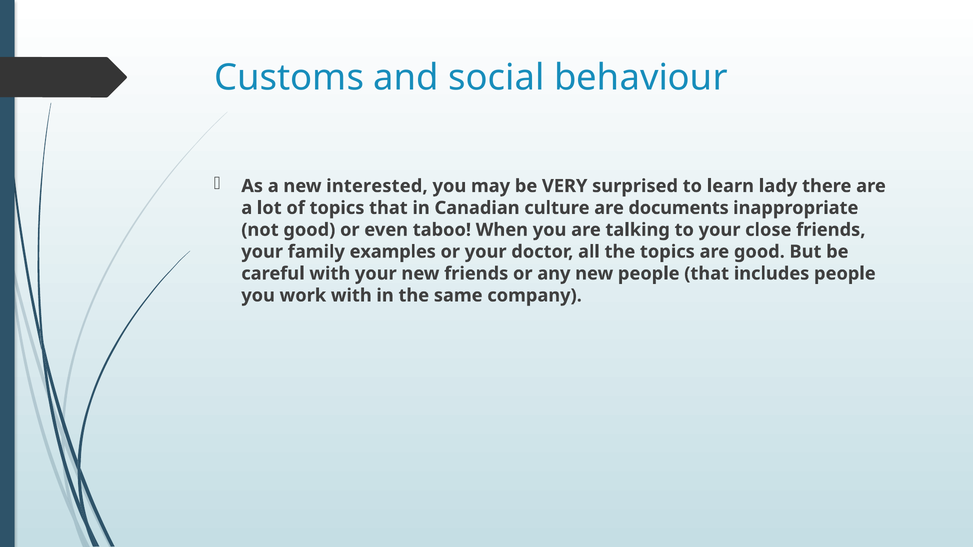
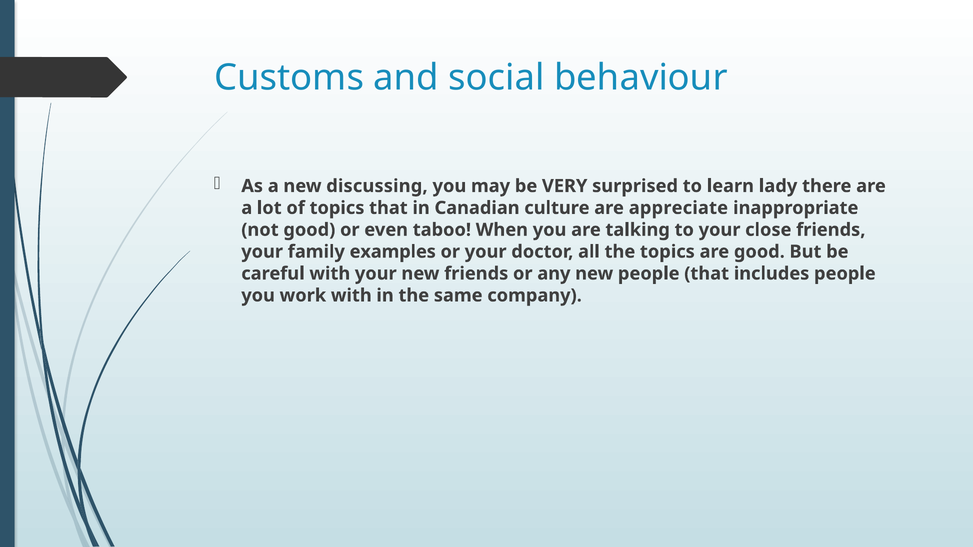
interested: interested -> discussing
documents: documents -> appreciate
